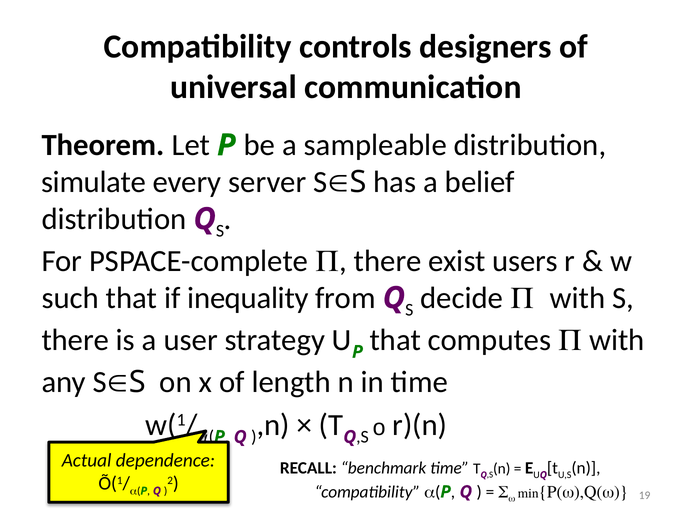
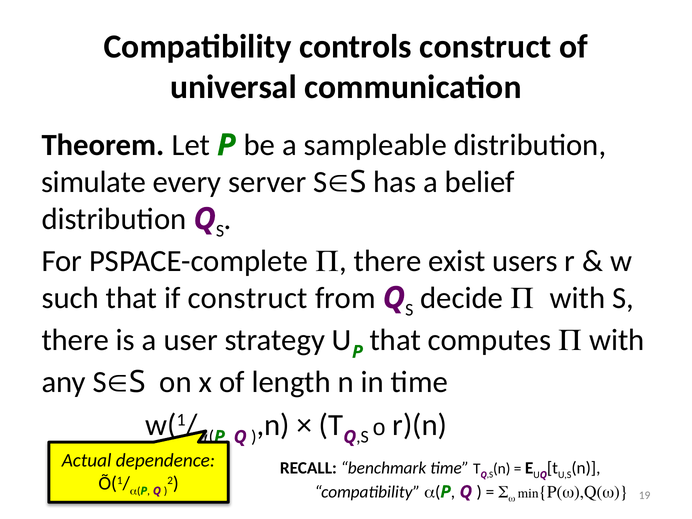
controls designers: designers -> construct
if inequality: inequality -> construct
